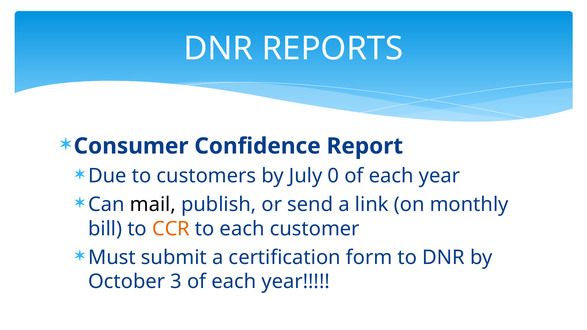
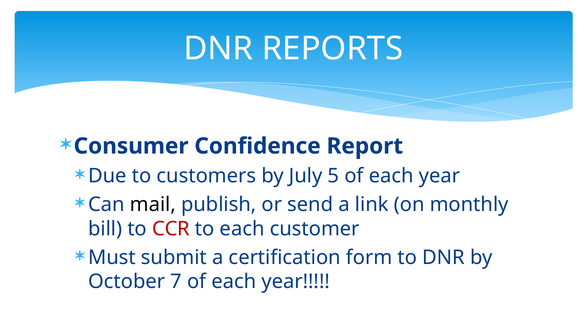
0: 0 -> 5
CCR colour: orange -> red
3: 3 -> 7
